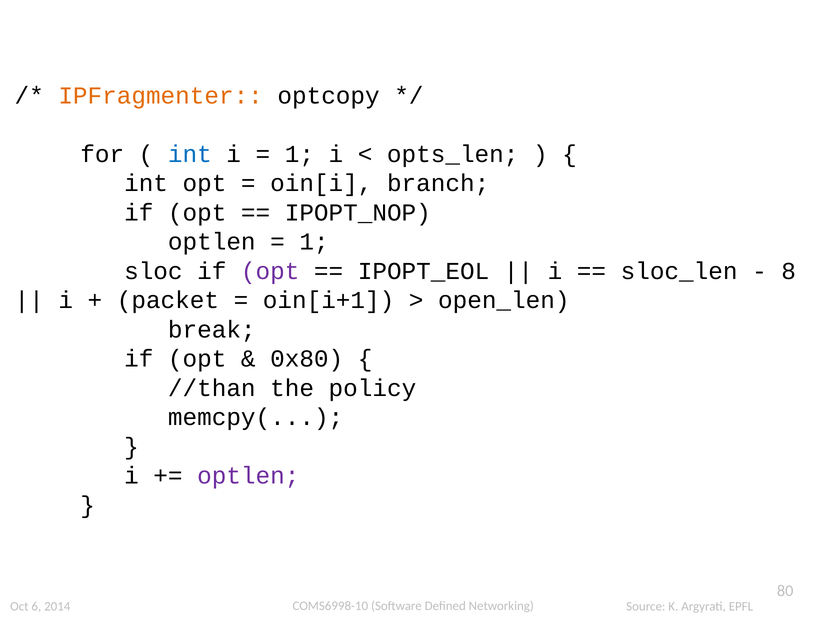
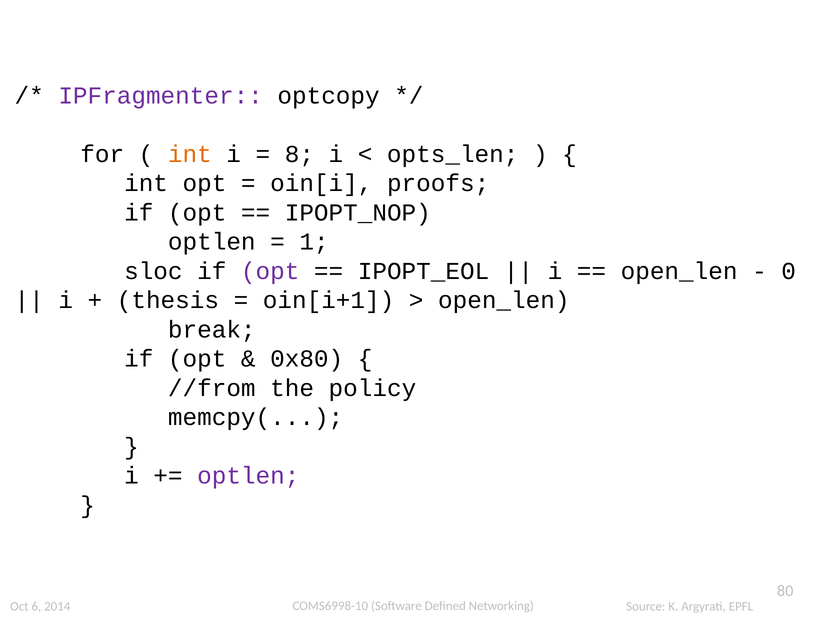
IPFragmenter colour: orange -> purple
int at (190, 154) colour: blue -> orange
1 at (299, 154): 1 -> 8
branch: branch -> proofs
sloc_len at (679, 271): sloc_len -> open_len
8: 8 -> 0
packet: packet -> thesis
//than: //than -> //from
